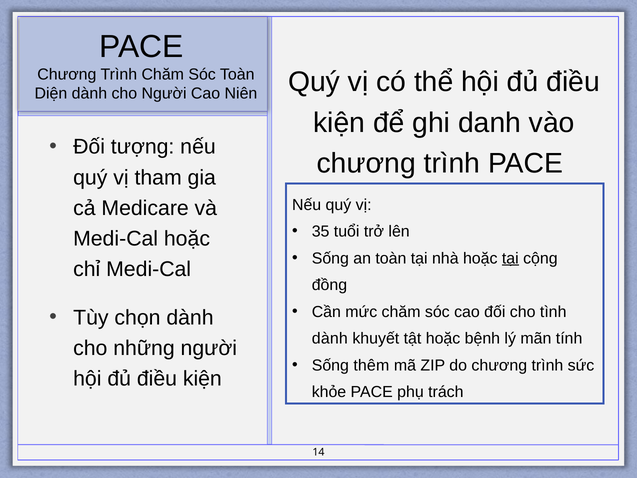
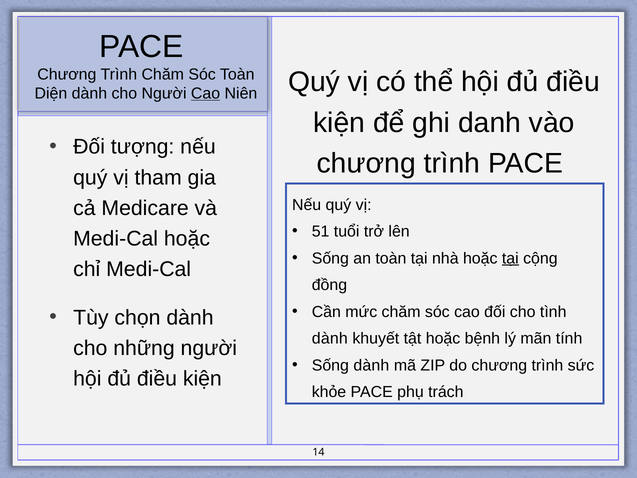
Cao at (206, 93) underline: none -> present
35: 35 -> 51
Sống thêm: thêm -> dành
